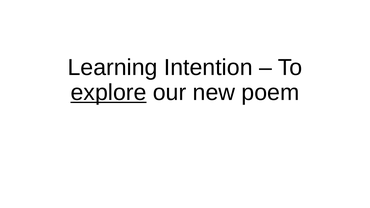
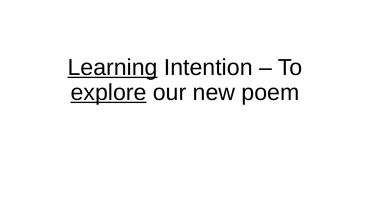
Learning underline: none -> present
